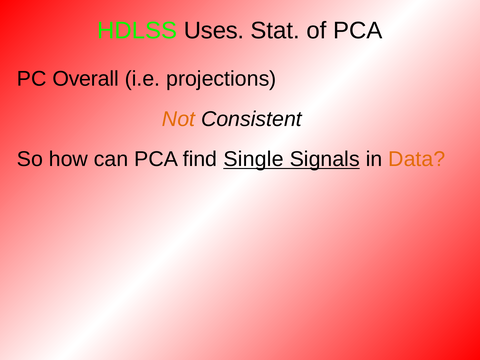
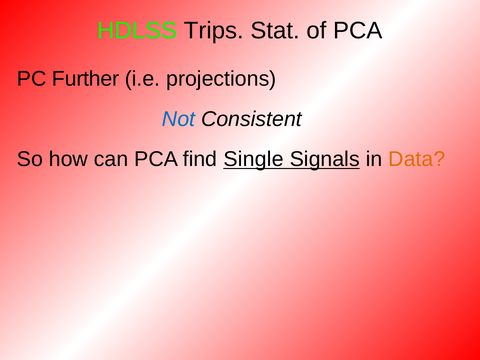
Uses: Uses -> Trips
Overall: Overall -> Further
Not colour: orange -> blue
